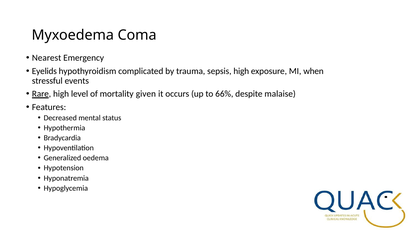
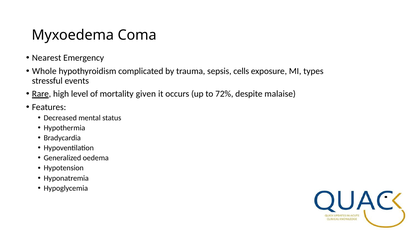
Eyelids: Eyelids -> Whole
sepsis high: high -> cells
when: when -> types
66%: 66% -> 72%
